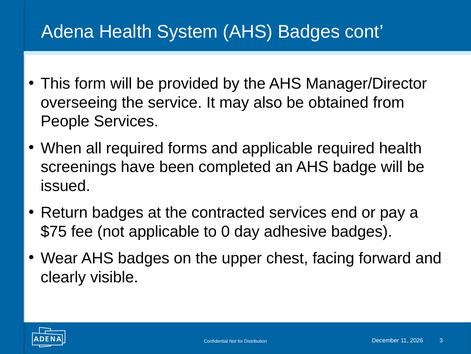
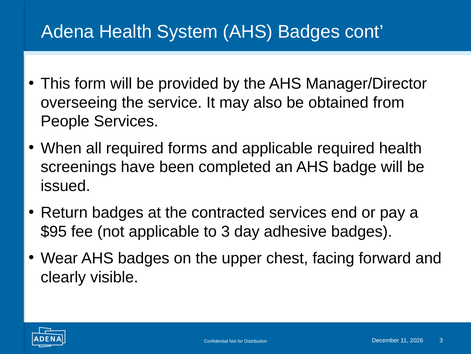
$75: $75 -> $95
to 0: 0 -> 3
